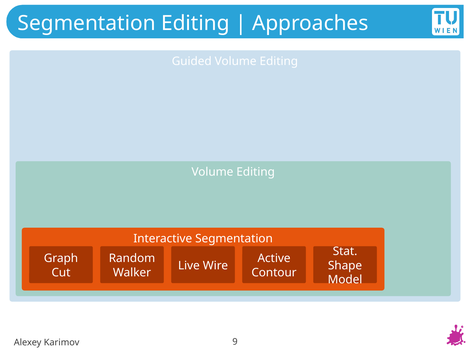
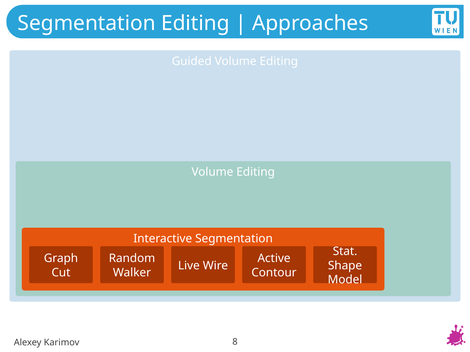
9: 9 -> 8
